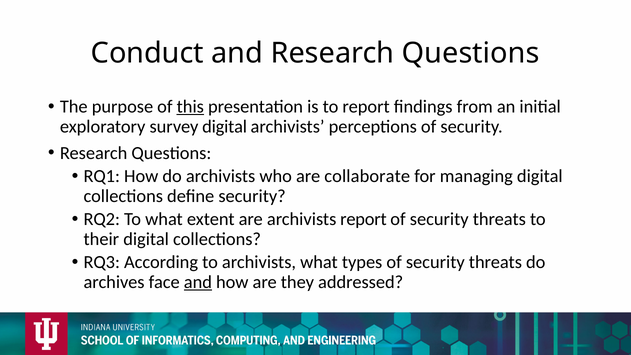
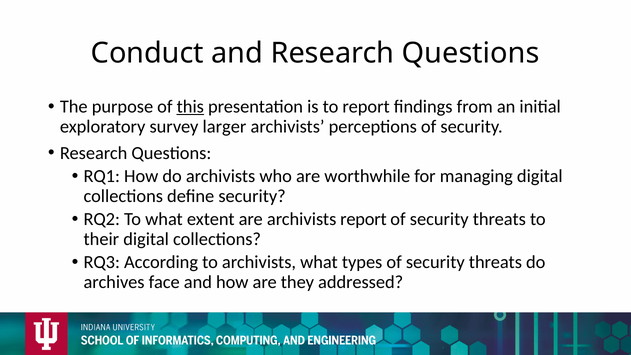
survey digital: digital -> larger
collaborate: collaborate -> worthwhile
and at (198, 282) underline: present -> none
